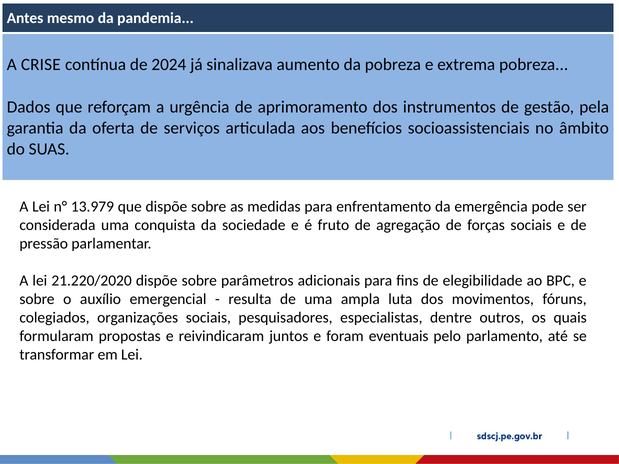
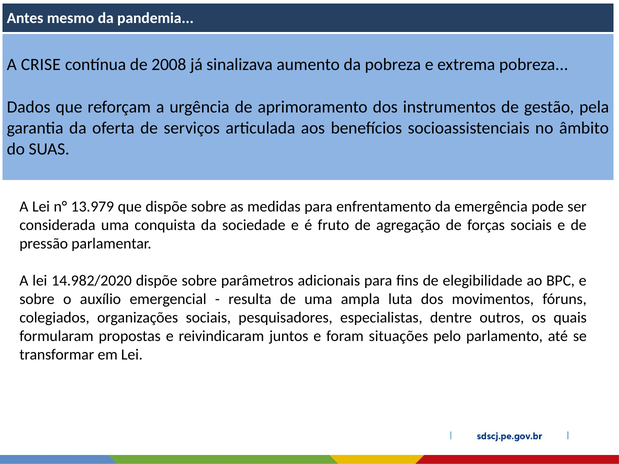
2024: 2024 -> 2008
21.220/2020: 21.220/2020 -> 14.982/2020
eventuais: eventuais -> situações
